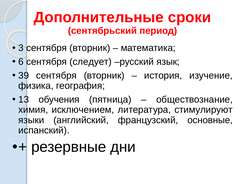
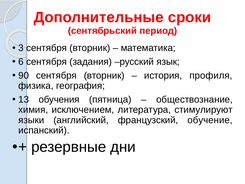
следует: следует -> задания
39: 39 -> 90
изучение: изучение -> профиля
основные: основные -> обучение
